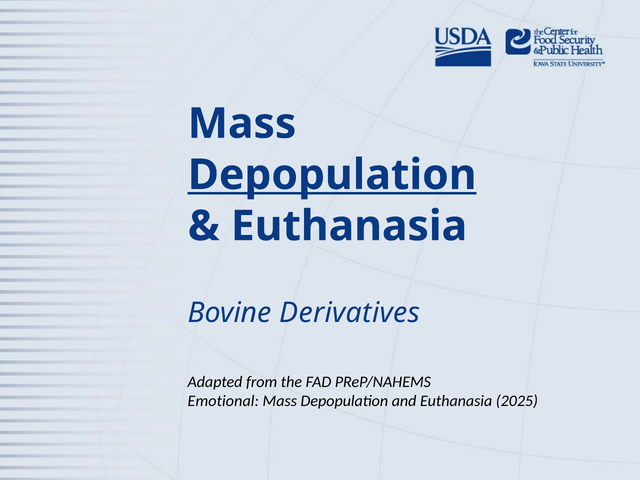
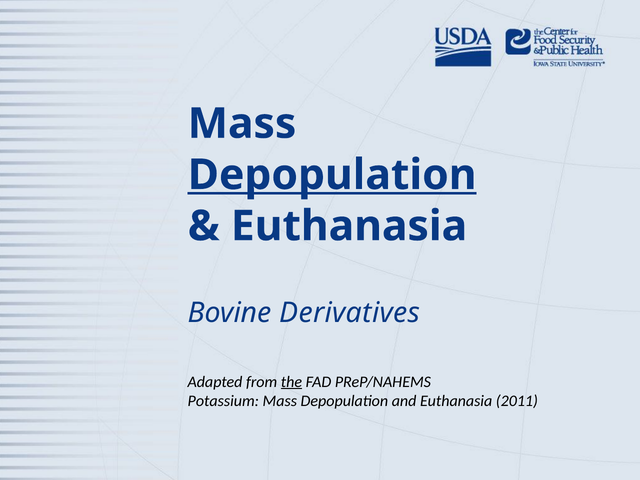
the underline: none -> present
Emotional: Emotional -> Potassium
2025: 2025 -> 2011
